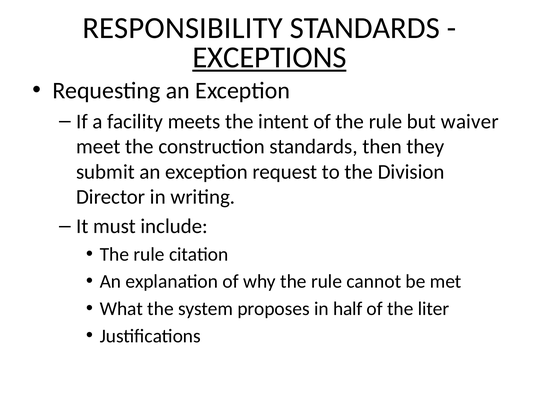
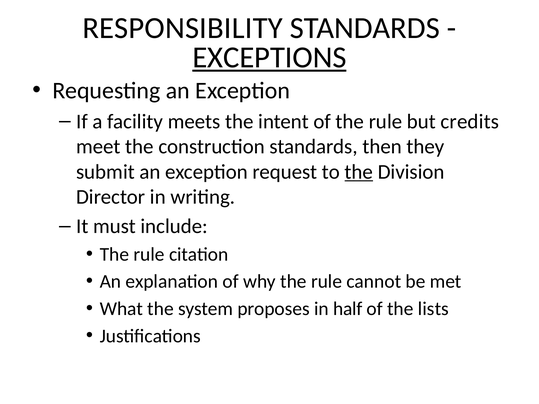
waiver: waiver -> credits
the at (359, 172) underline: none -> present
liter: liter -> lists
